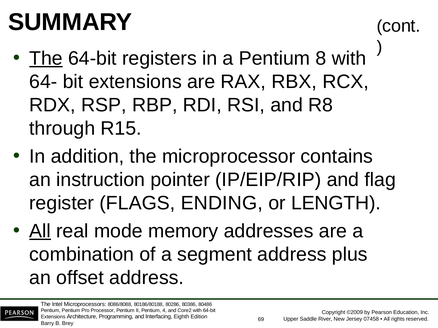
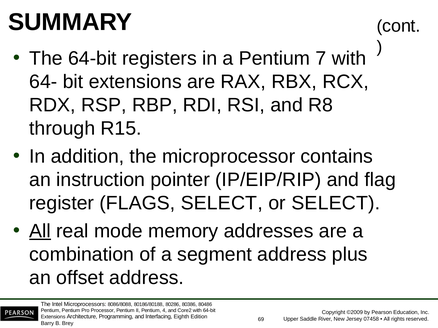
The at (46, 58) underline: present -> none
8: 8 -> 7
FLAGS ENDING: ENDING -> SELECT
or LENGTH: LENGTH -> SELECT
